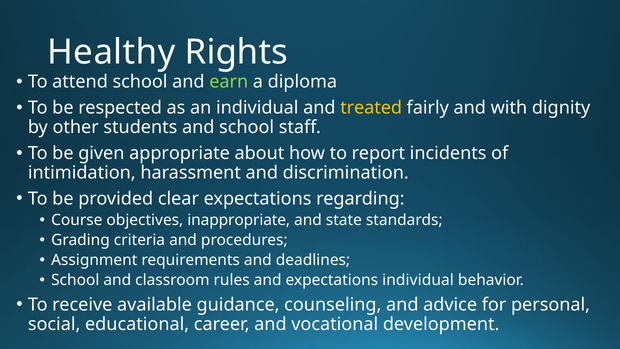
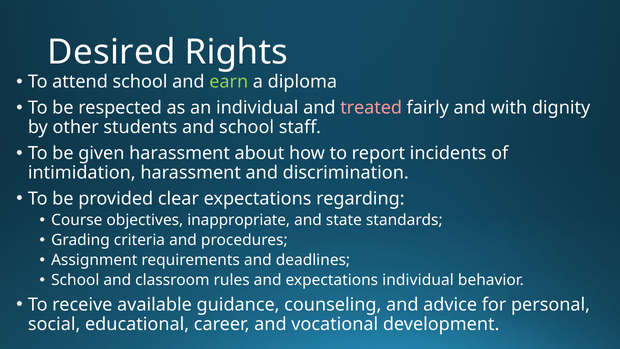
Healthy: Healthy -> Desired
treated colour: yellow -> pink
given appropriate: appropriate -> harassment
